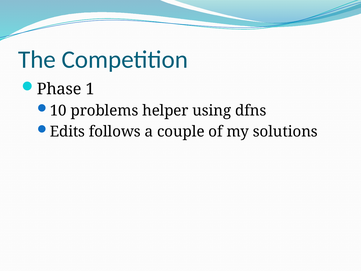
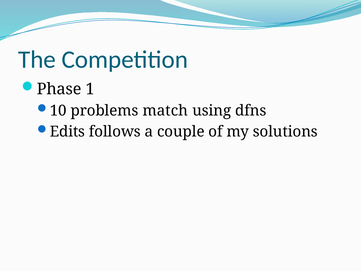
helper: helper -> match
